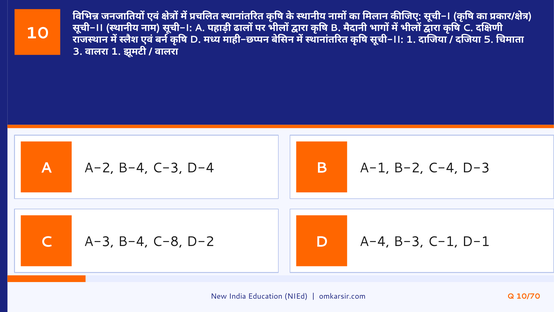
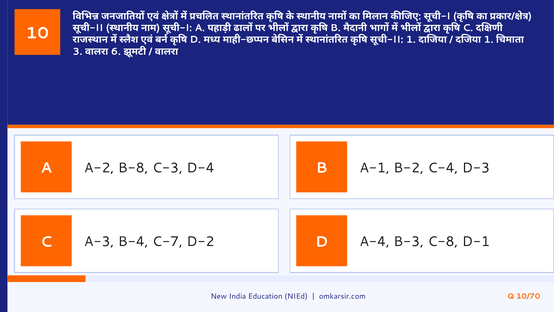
5 at (488, 40): 5 -> 1
1 at (116, 51): 1 -> 6
A-2 B-4: B-4 -> B-8
C-8: C-8 -> C-7
C-1: C-1 -> C-8
